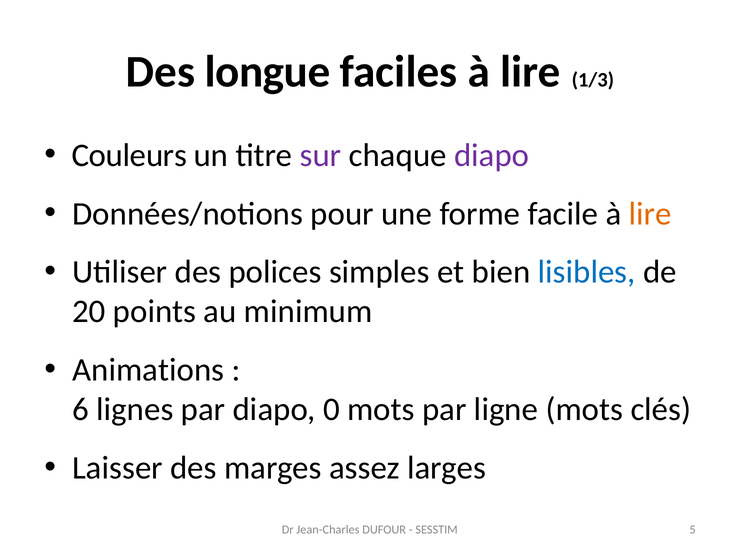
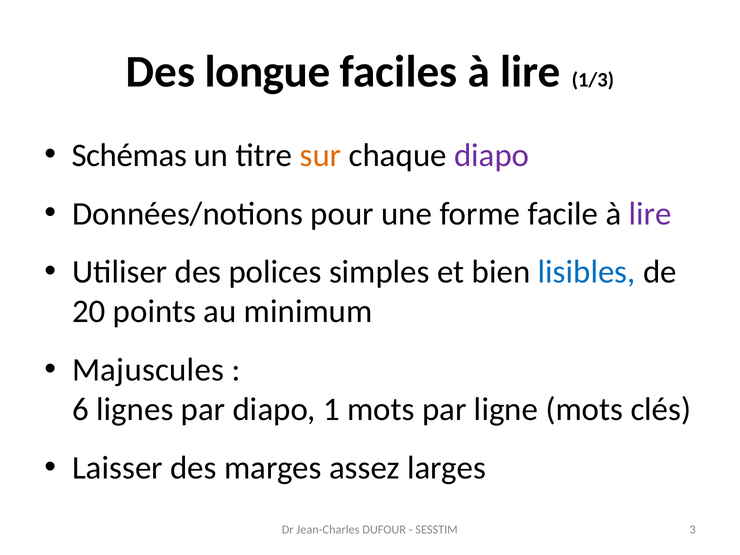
Couleurs: Couleurs -> Schémas
sur colour: purple -> orange
lire at (650, 214) colour: orange -> purple
Animations: Animations -> Majuscules
0: 0 -> 1
5: 5 -> 3
